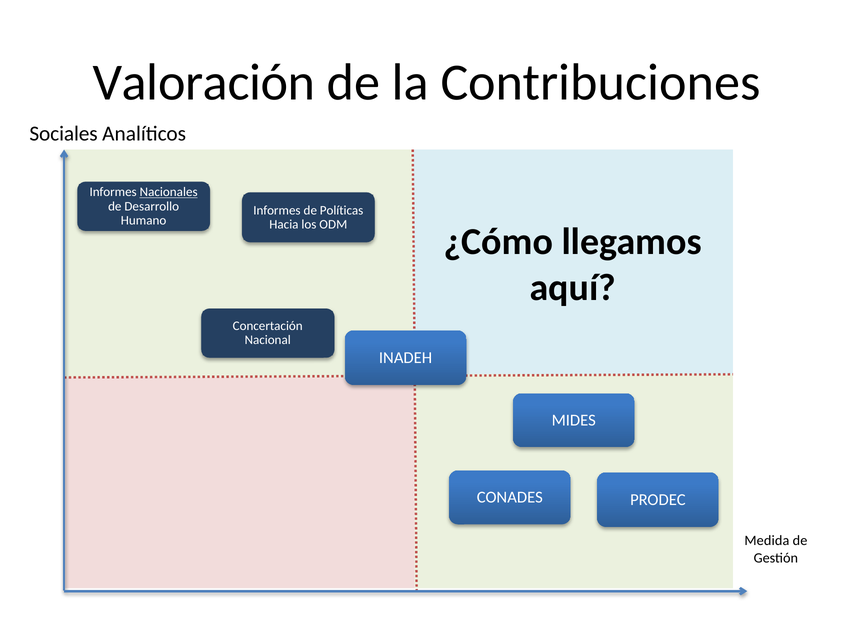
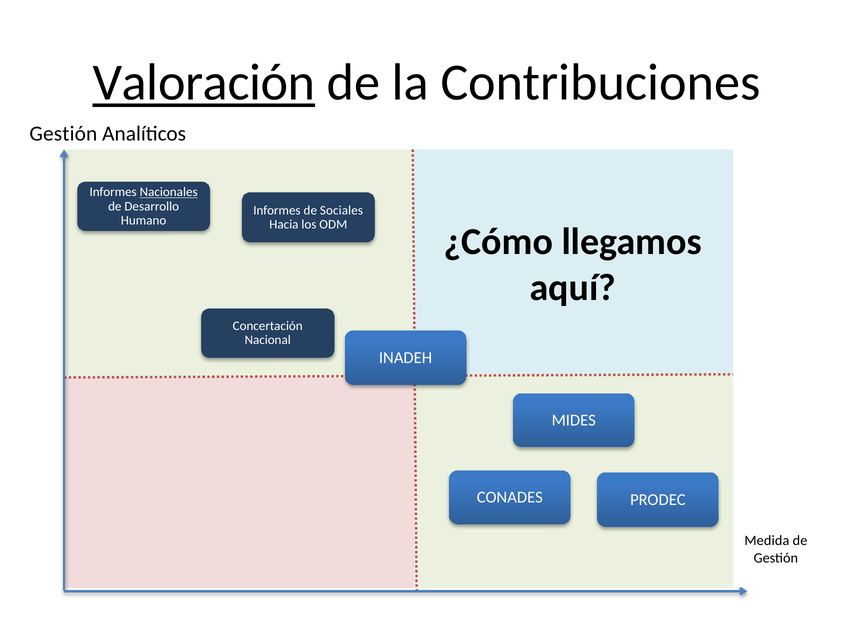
Valoración underline: none -> present
Sociales at (64, 133): Sociales -> Gestión
Políticas: Políticas -> Sociales
